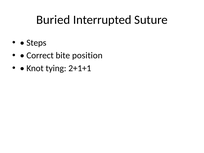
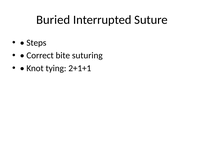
position: position -> suturing
